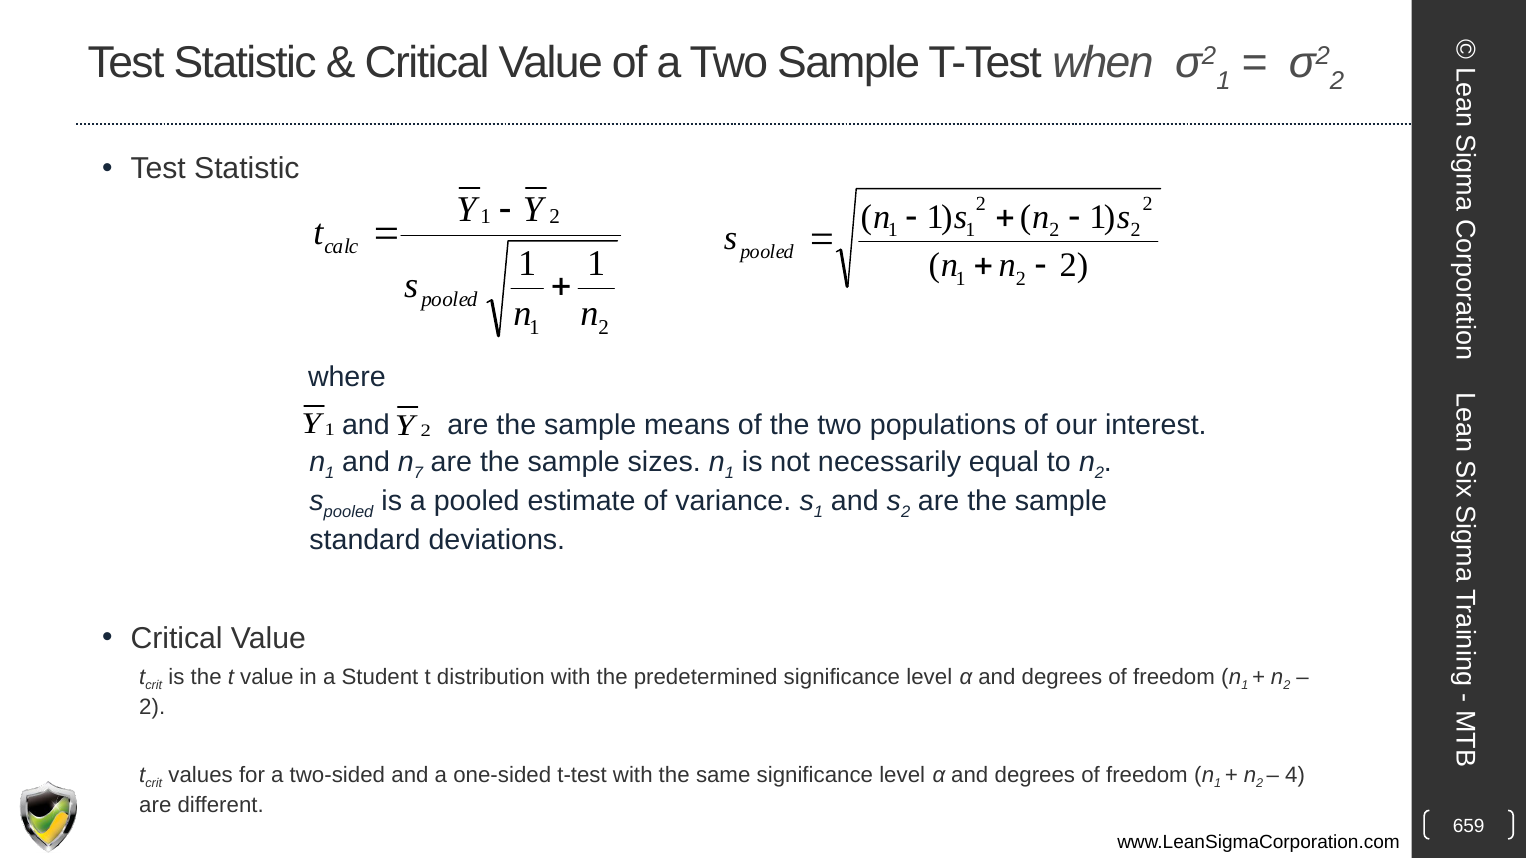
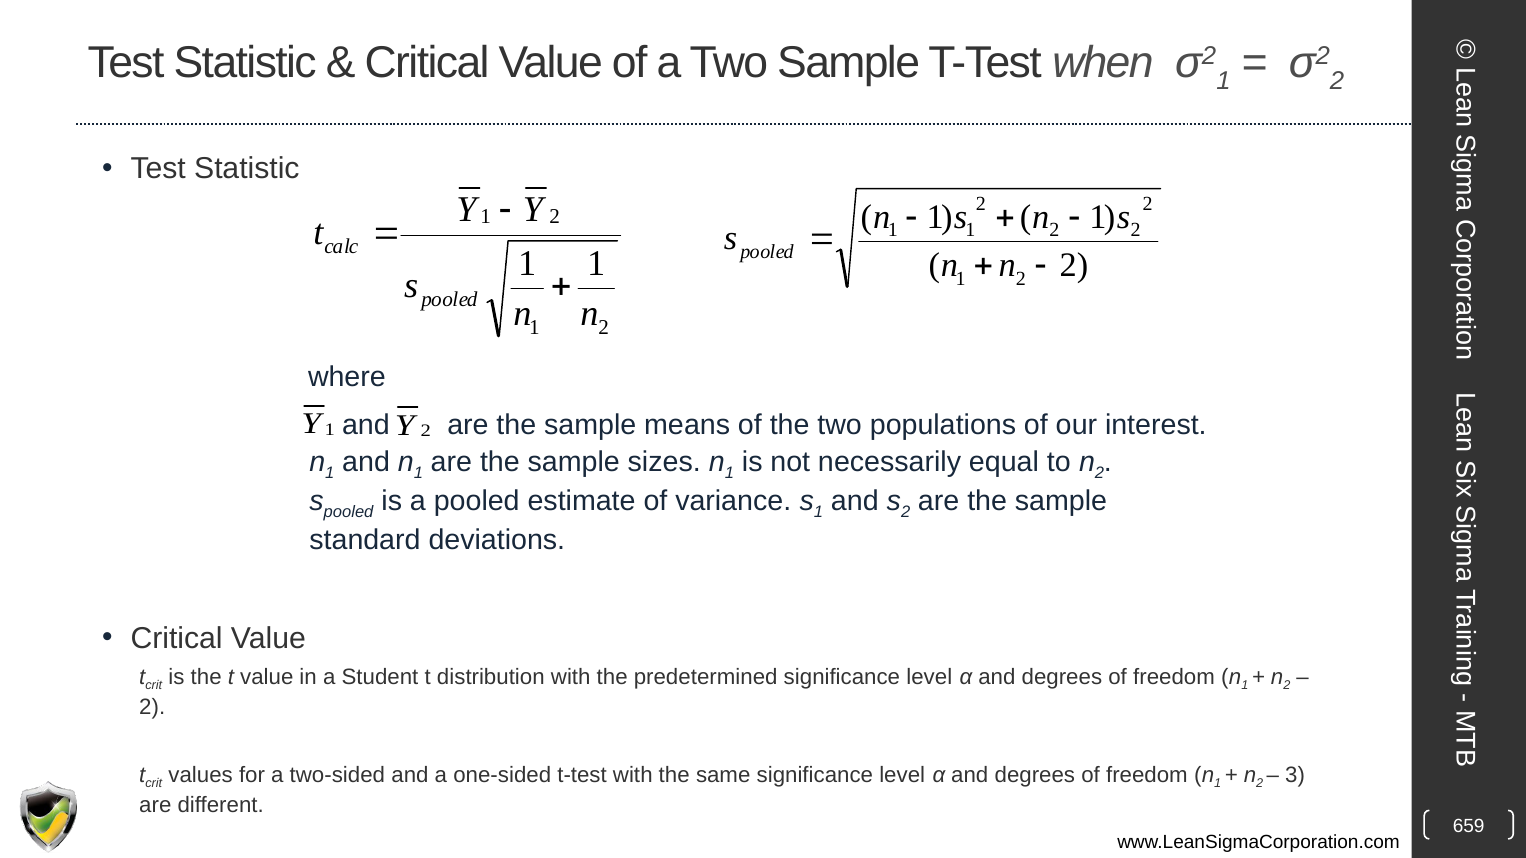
7 at (418, 473): 7 -> 1
4: 4 -> 3
